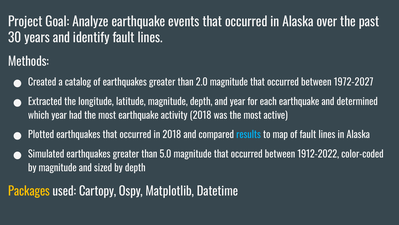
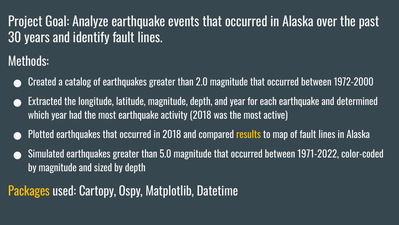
1972-2027: 1972-2027 -> 1972-2000
results colour: light blue -> yellow
1912-2022: 1912-2022 -> 1971-2022
